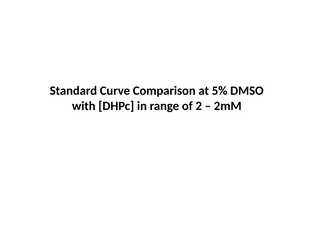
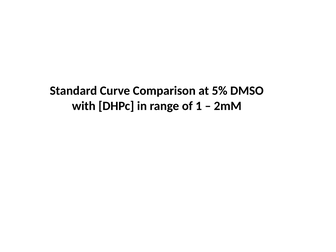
2: 2 -> 1
